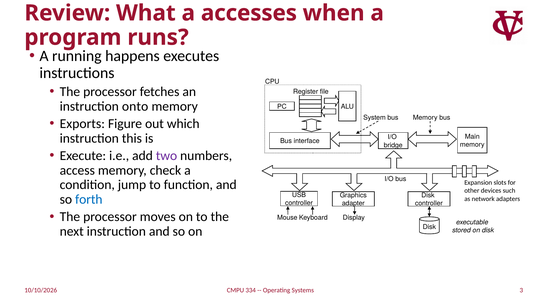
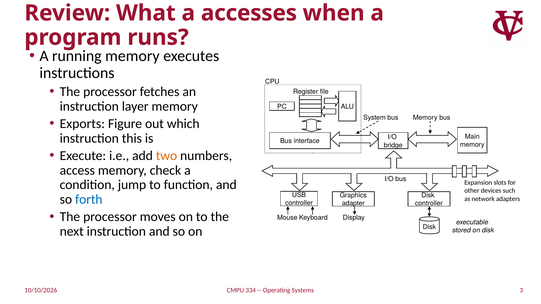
happens at (132, 56): happens -> memory
onto: onto -> layer
two colour: purple -> orange
